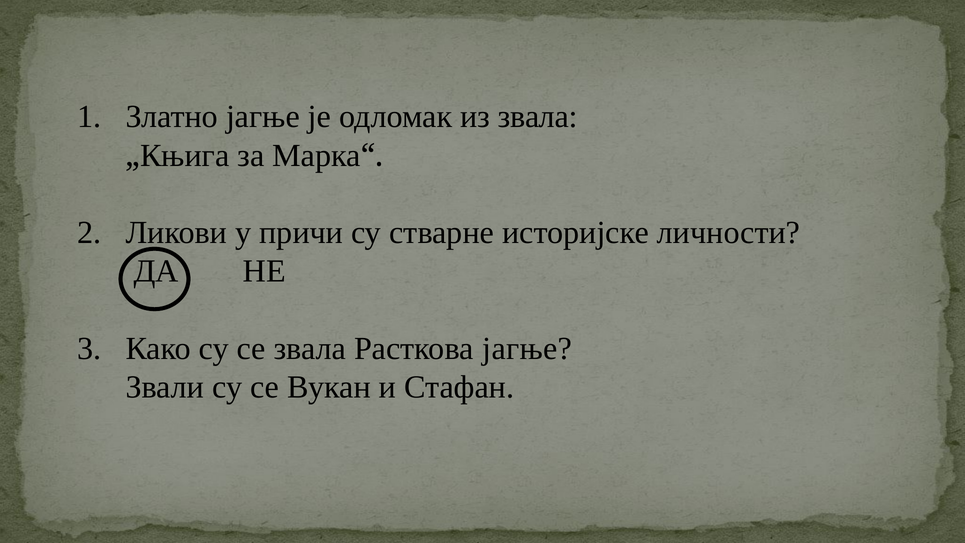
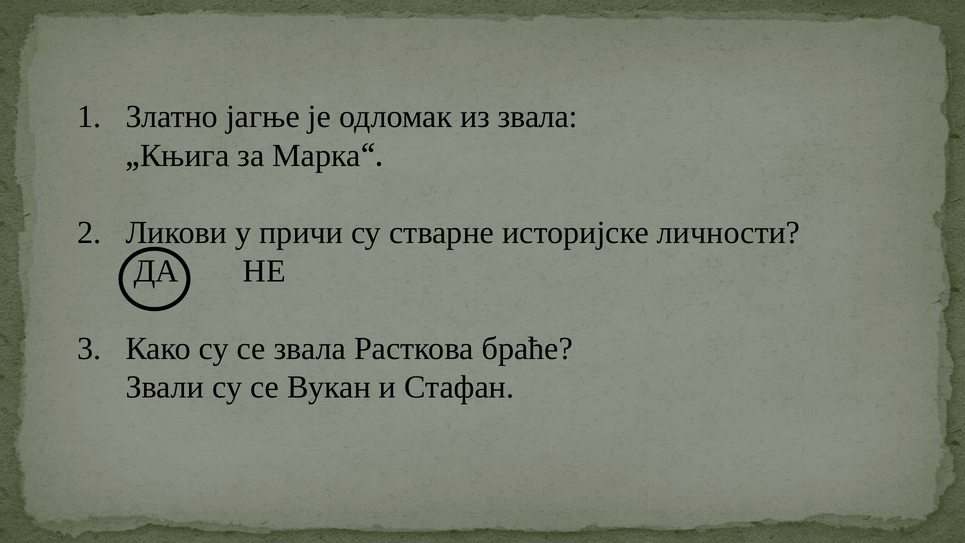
Расткова јагње: јагње -> браће
